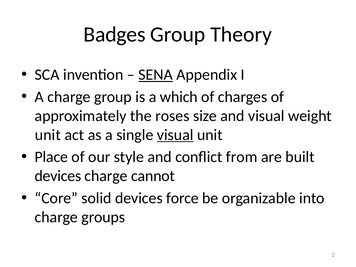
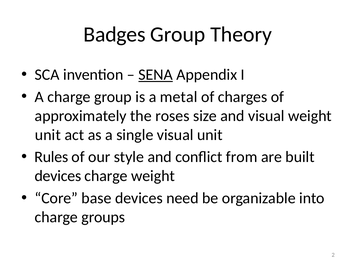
which: which -> metal
visual at (175, 135) underline: present -> none
Place: Place -> Rules
charge cannot: cannot -> weight
solid: solid -> base
force: force -> need
